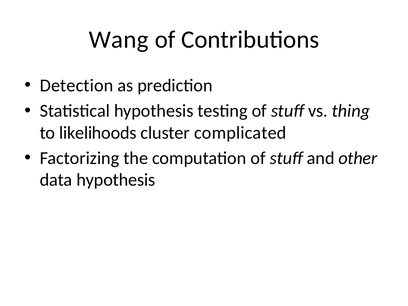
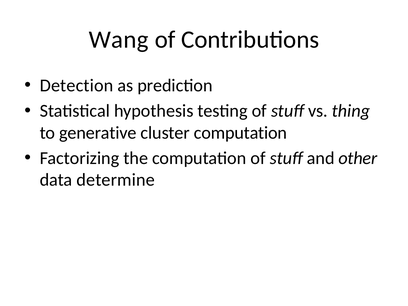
likelihoods: likelihoods -> generative
cluster complicated: complicated -> computation
data hypothesis: hypothesis -> determine
